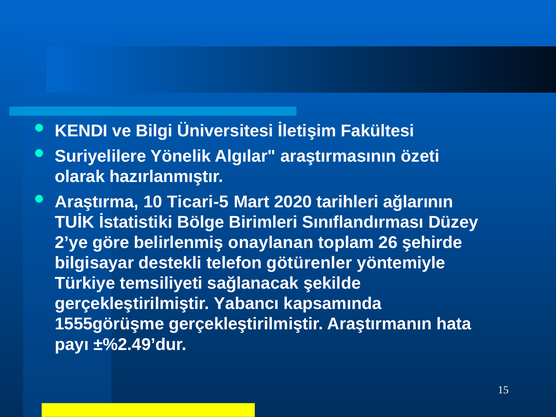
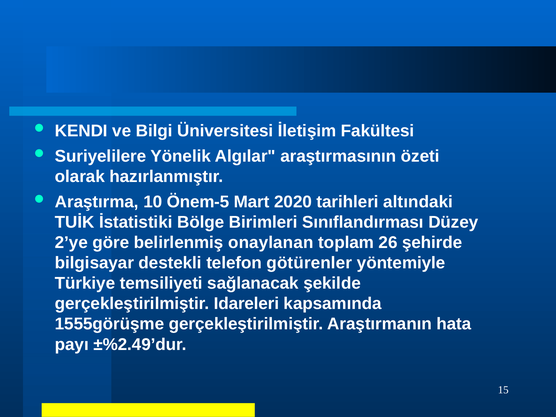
Ticari-5: Ticari-5 -> Önem-5
ağlarının: ağlarının -> altındaki
Yabancı: Yabancı -> Idareleri
